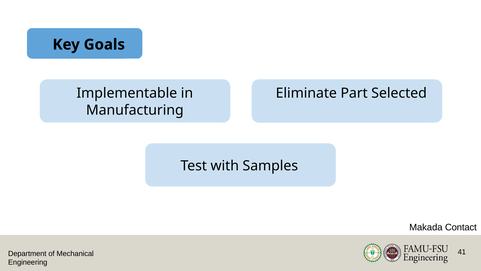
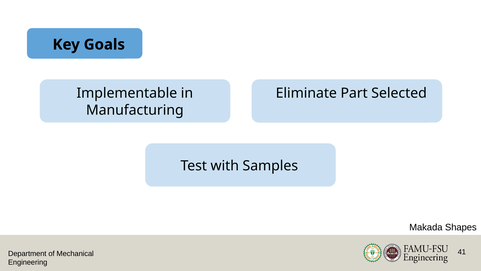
Contact: Contact -> Shapes
